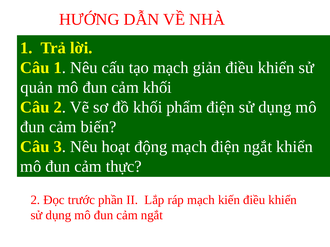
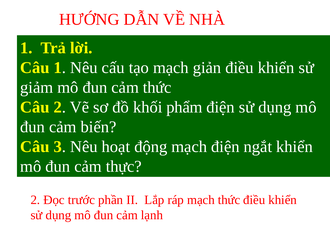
quản: quản -> giảm
cảm khối: khối -> thức
mạch kiến: kiến -> thức
cảm ngắt: ngắt -> lạnh
